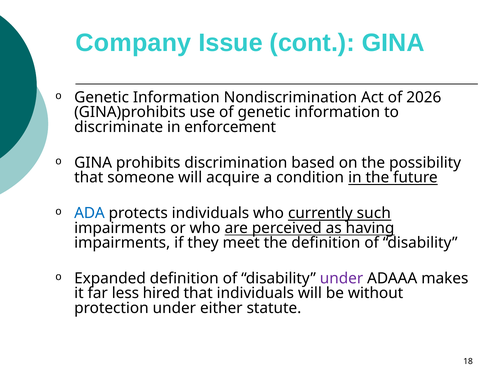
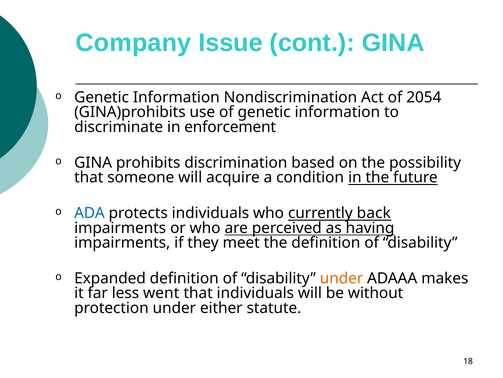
2026: 2026 -> 2054
such: such -> back
under at (342, 278) colour: purple -> orange
hired: hired -> went
